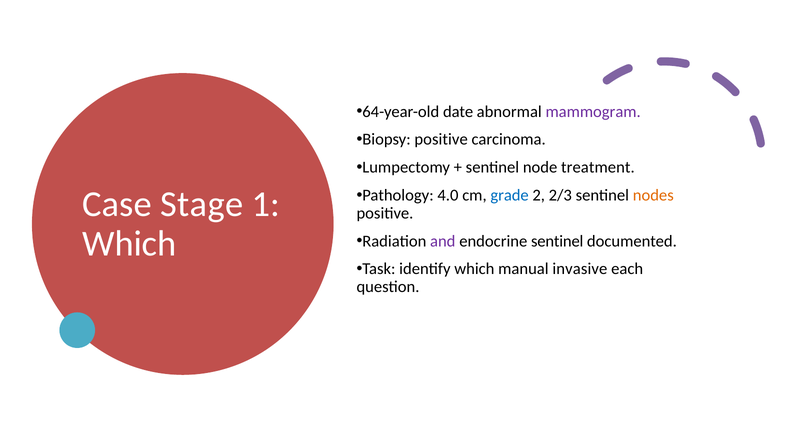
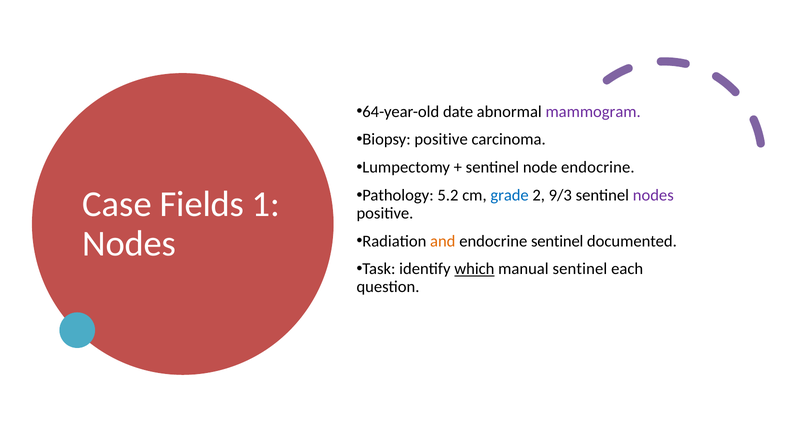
node treatment: treatment -> endocrine
4.0: 4.0 -> 5.2
2/3: 2/3 -> 9/3
nodes at (653, 195) colour: orange -> purple
Stage: Stage -> Fields
Which at (129, 243): Which -> Nodes
and colour: purple -> orange
which at (474, 269) underline: none -> present
manual invasive: invasive -> sentinel
